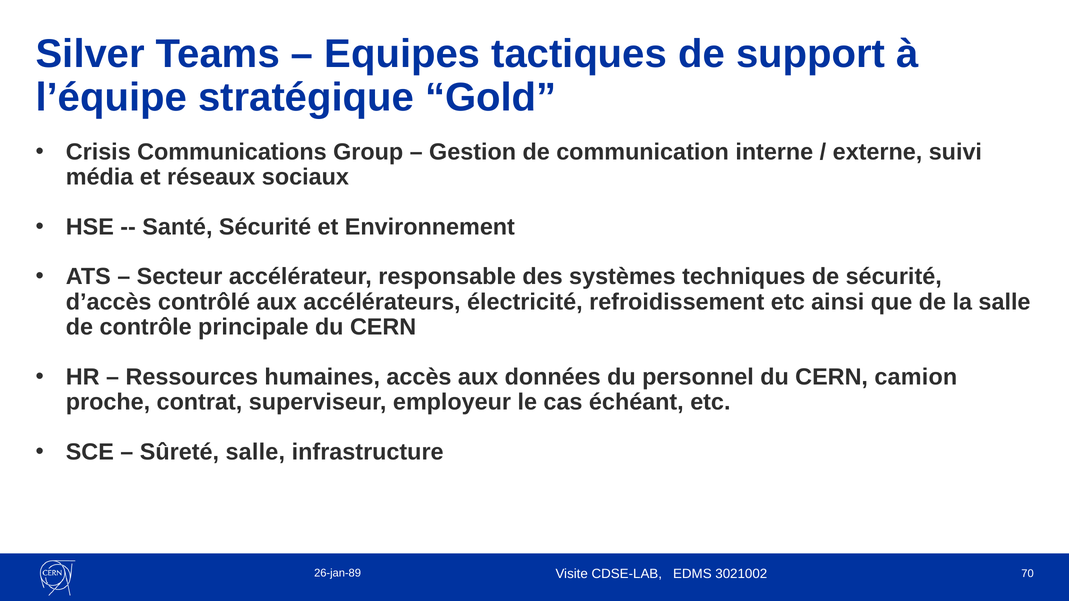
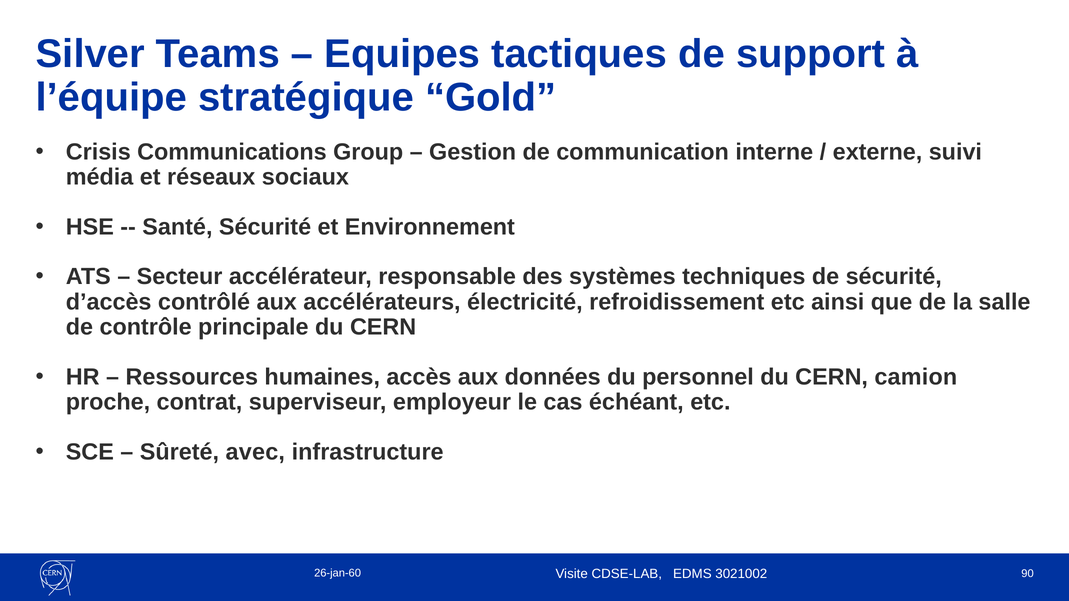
Sûreté salle: salle -> avec
70: 70 -> 90
26-jan-89: 26-jan-89 -> 26-jan-60
